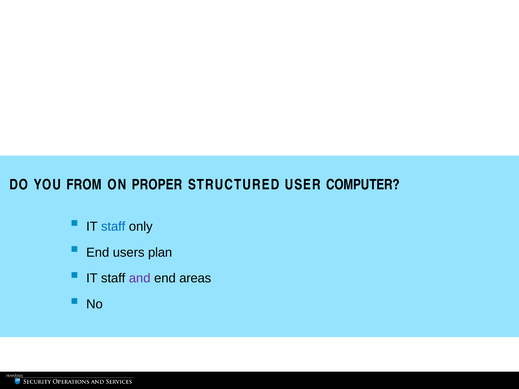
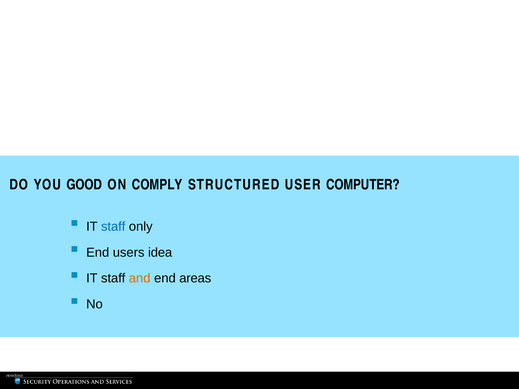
FROM: FROM -> GOOD
PROPER: PROPER -> COMPLY
plan: plan -> idea
and colour: purple -> orange
